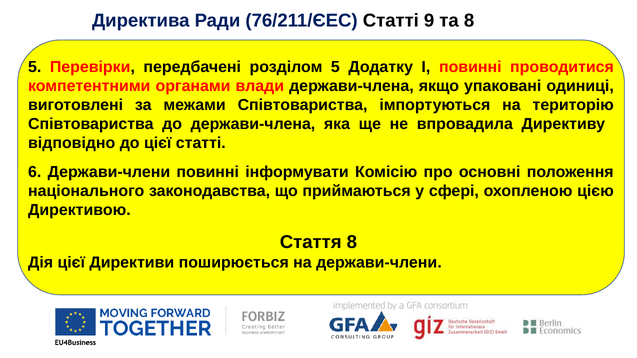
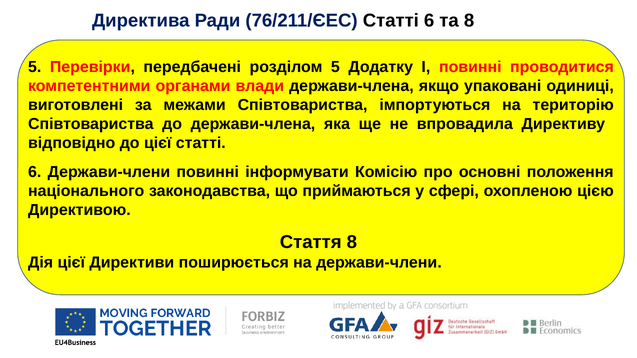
76/211/ЄEC Статті 9: 9 -> 6
